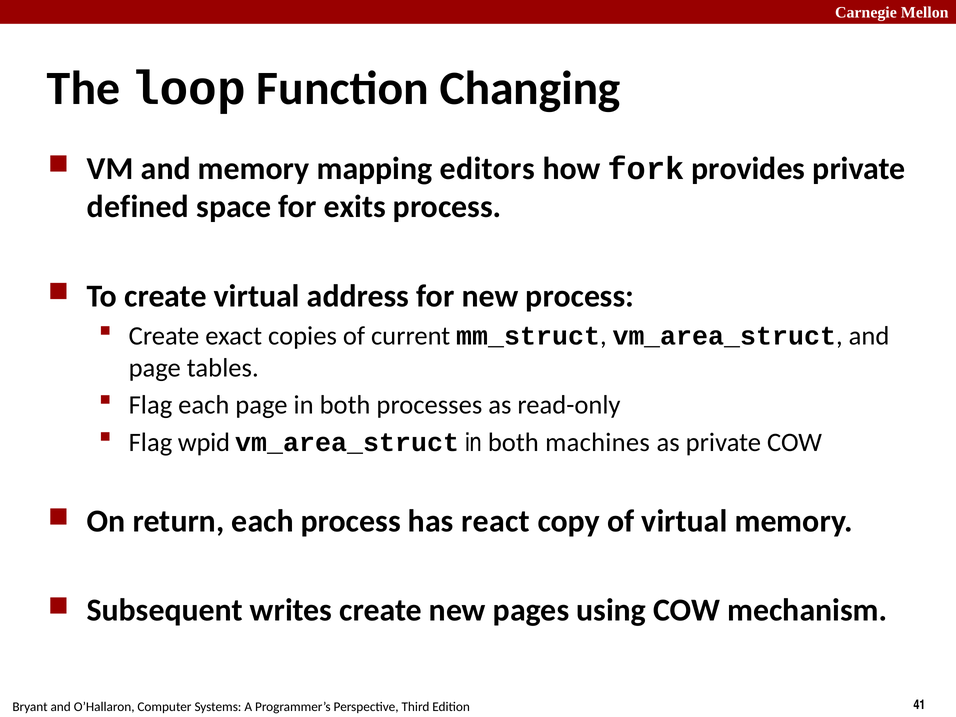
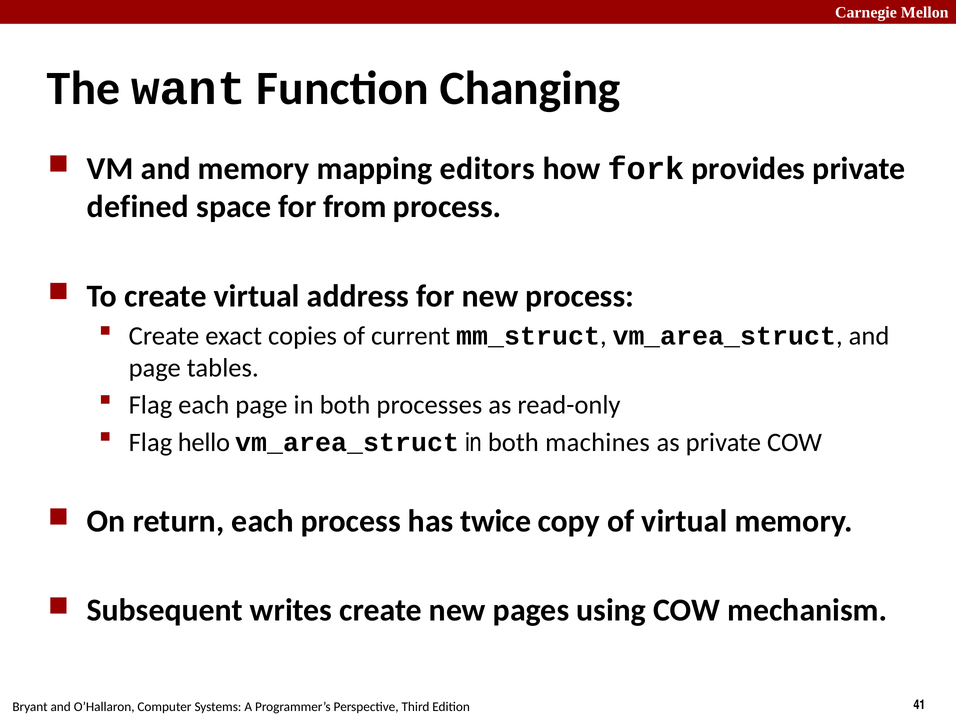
loop: loop -> want
exits: exits -> from
wpid: wpid -> hello
react: react -> twice
